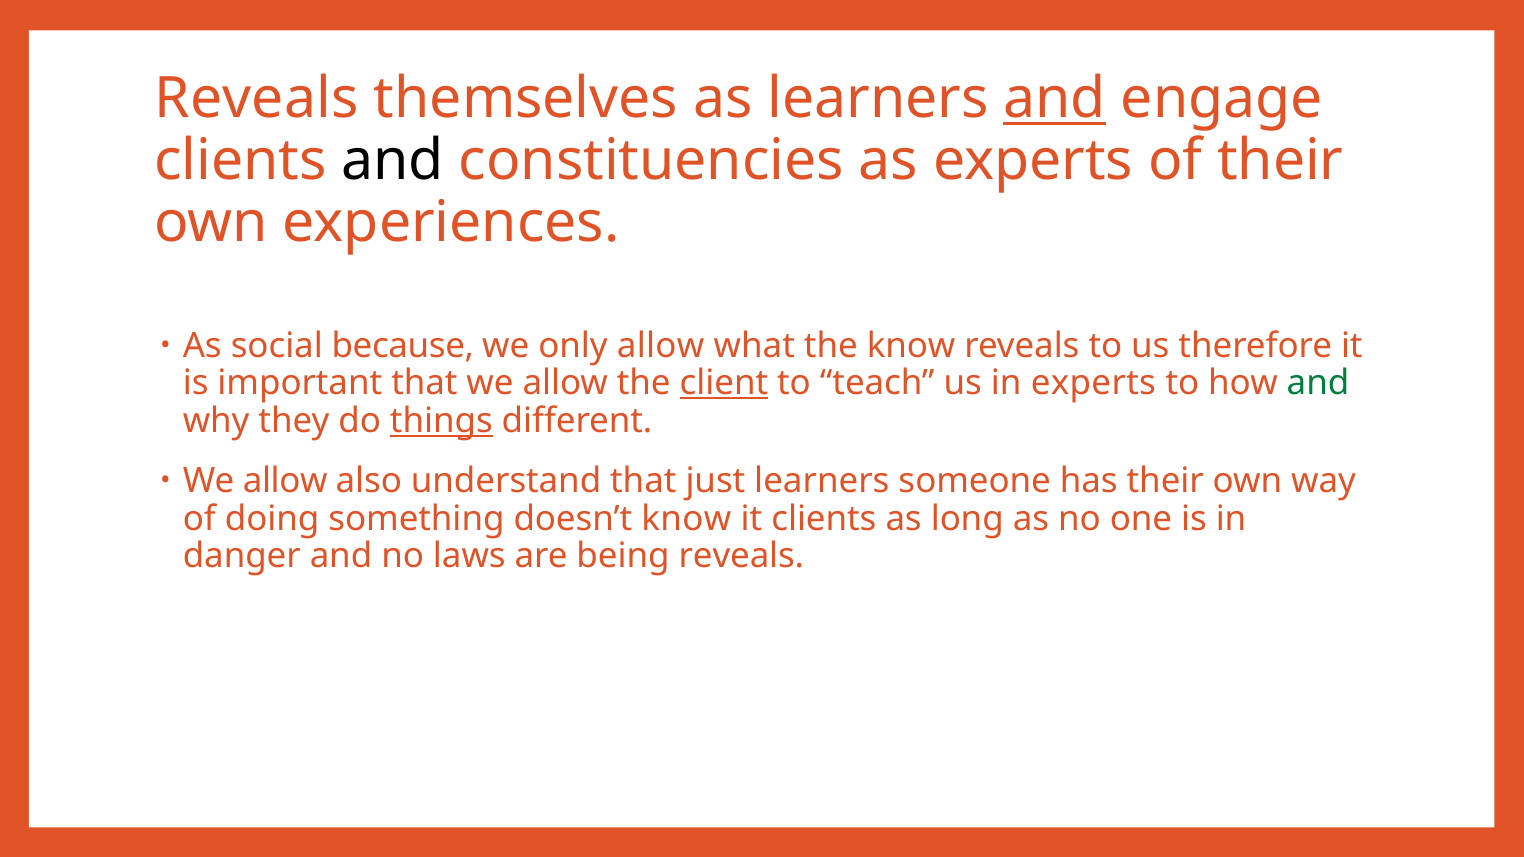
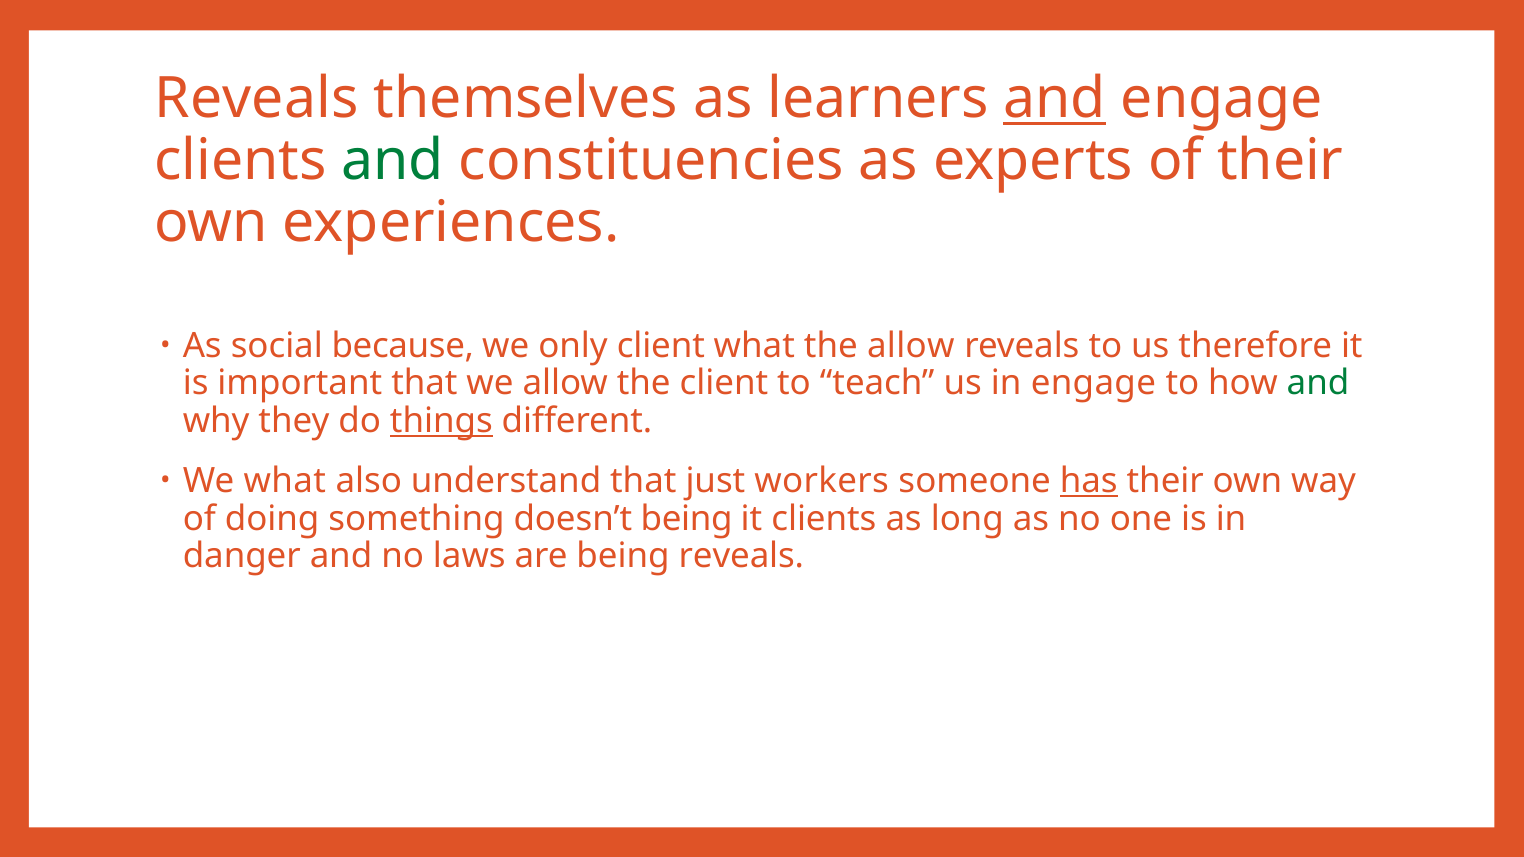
and at (393, 161) colour: black -> green
only allow: allow -> client
the know: know -> allow
client at (724, 383) underline: present -> none
in experts: experts -> engage
allow at (285, 481): allow -> what
just learners: learners -> workers
has underline: none -> present
doesn’t know: know -> being
